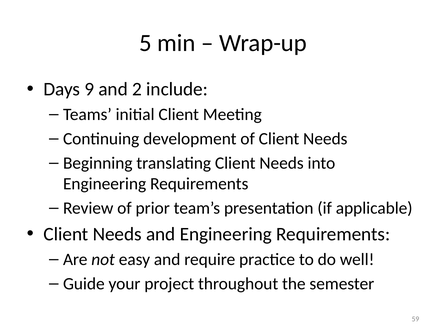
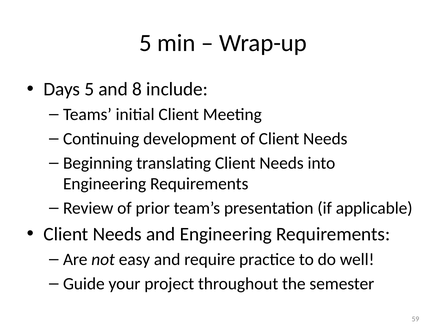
Days 9: 9 -> 5
2: 2 -> 8
